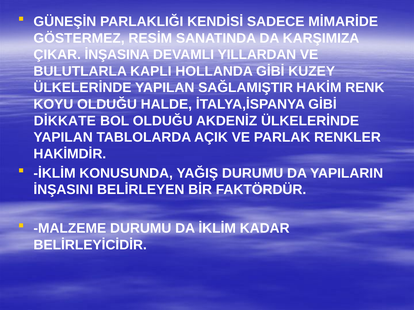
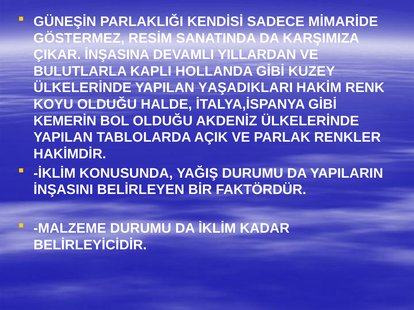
SAĞLAMIŞTIR: SAĞLAMIŞTIR -> YAŞADIKLARI
DİKKATE: DİKKATE -> KEMERİN
